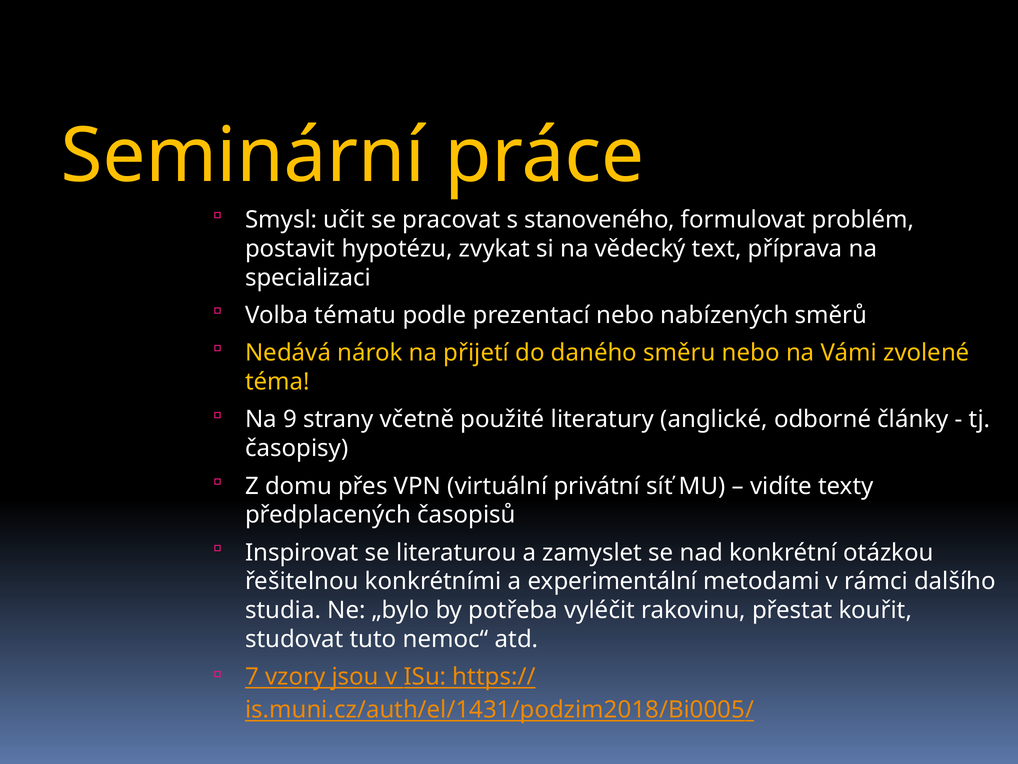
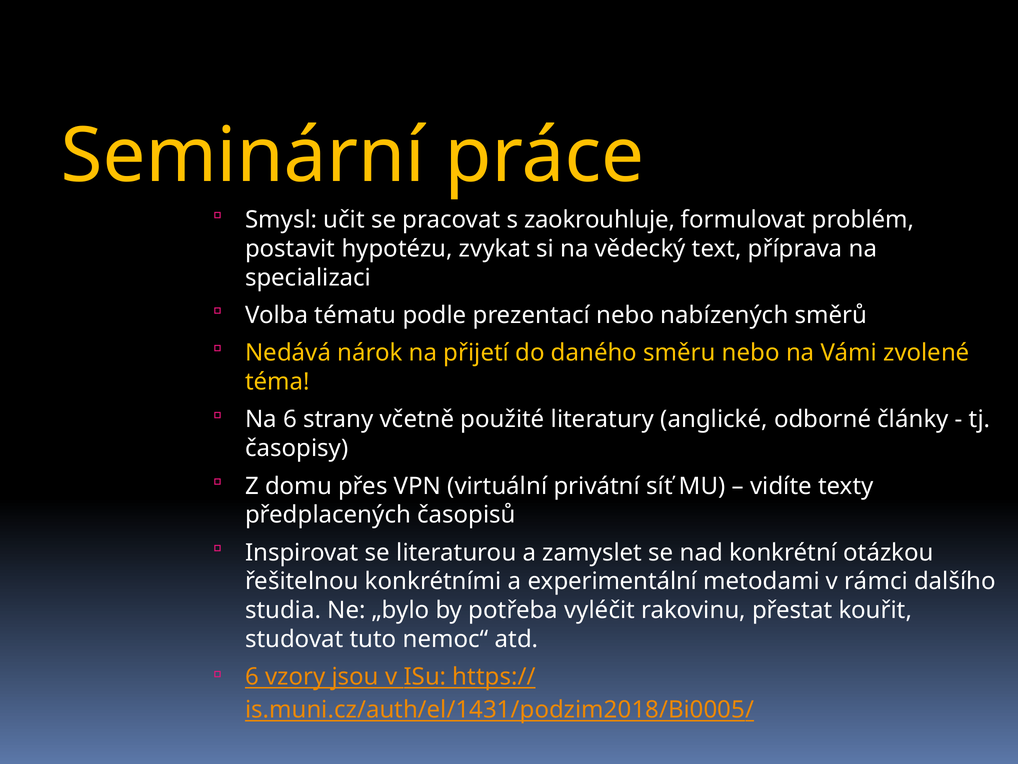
stanoveného: stanoveného -> zaokrouhluje
Na 9: 9 -> 6
7 at (252, 676): 7 -> 6
